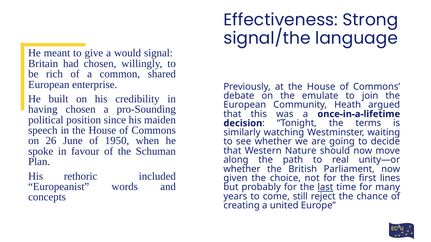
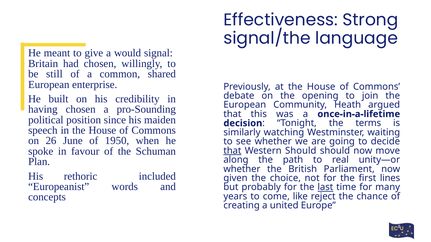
rich: rich -> still
emulate: emulate -> opening
that at (232, 151) underline: none -> present
Western Nature: Nature -> Should
still: still -> like
